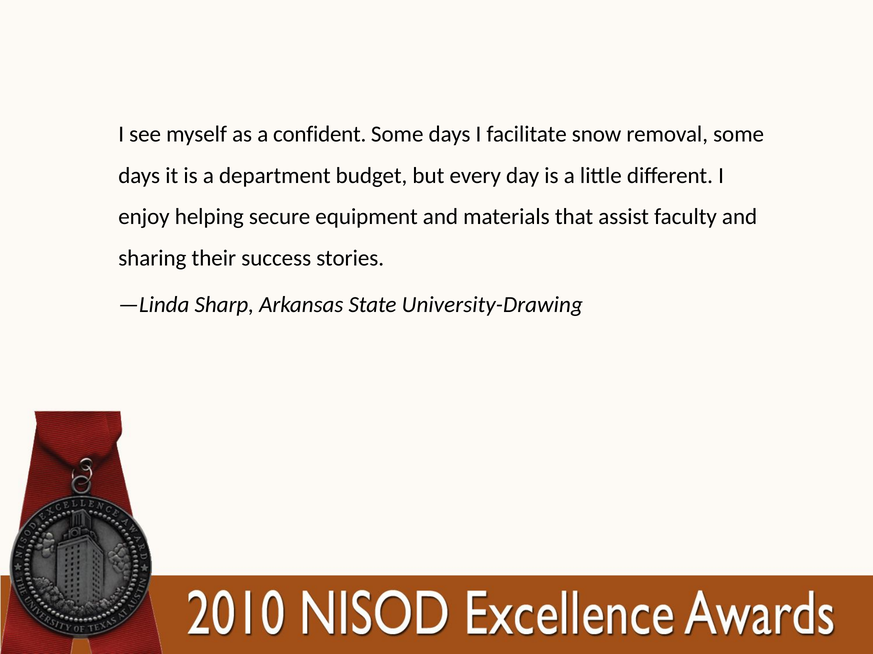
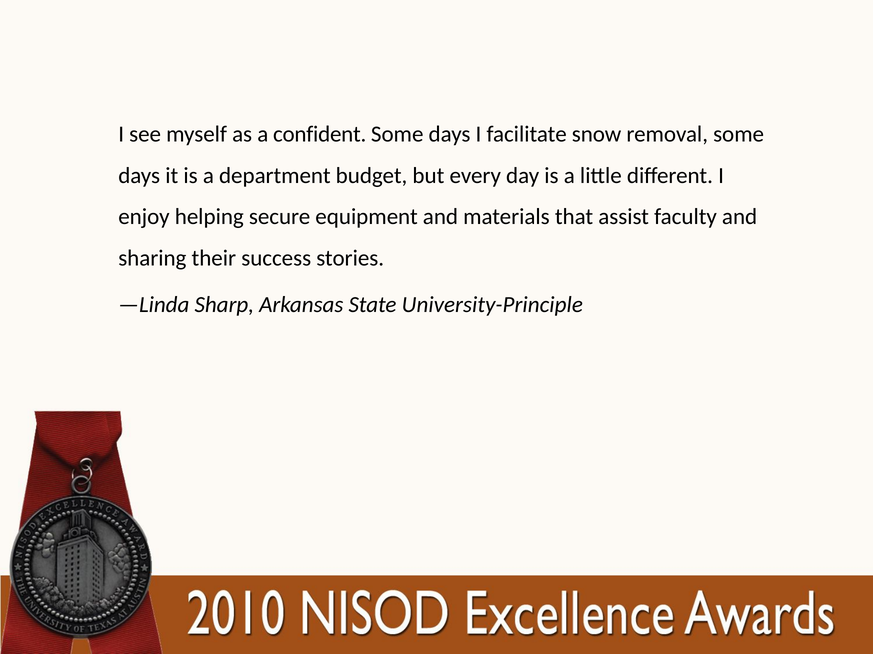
University-Drawing: University-Drawing -> University-Principle
